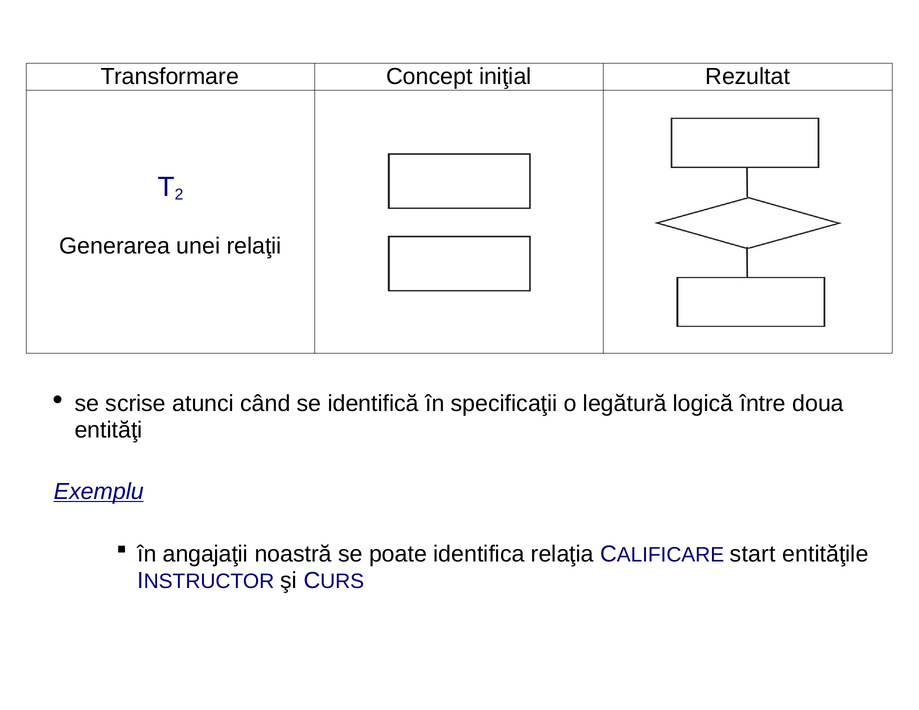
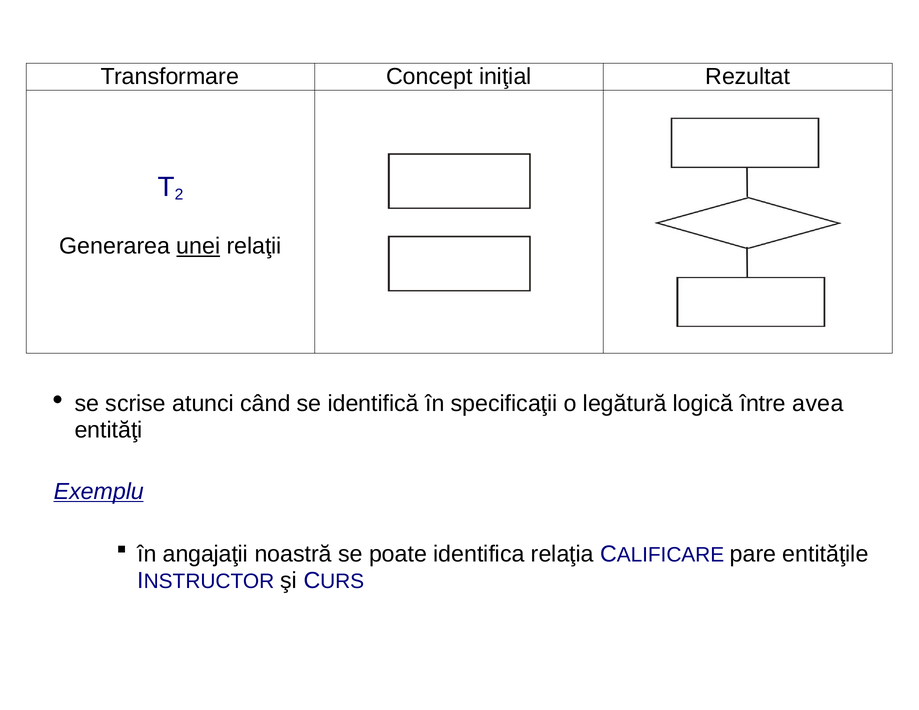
unei underline: none -> present
doua: doua -> avea
start: start -> pare
